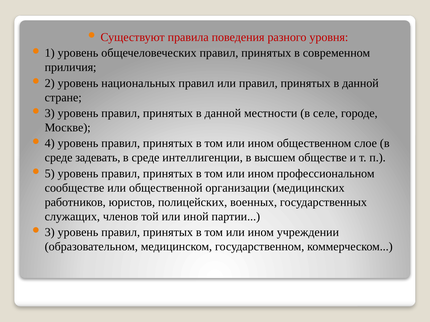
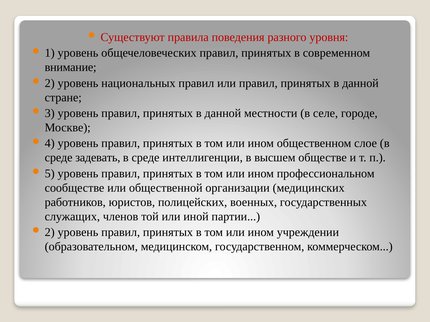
приличия: приличия -> внимание
3 at (50, 233): 3 -> 2
